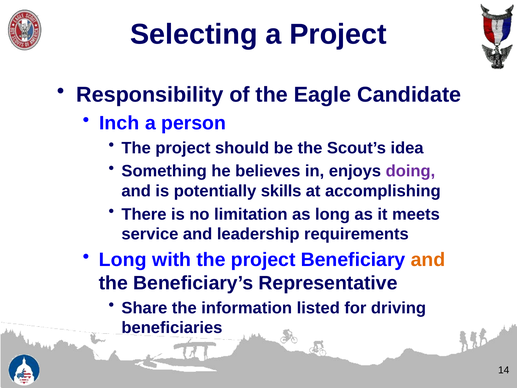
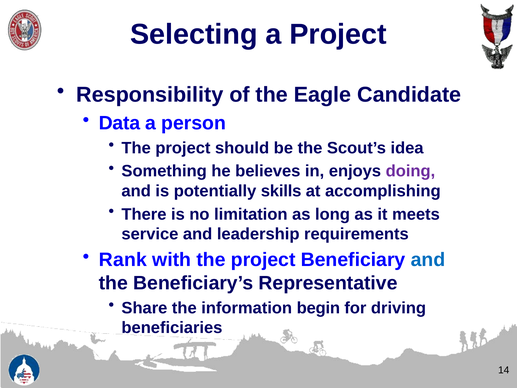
Inch: Inch -> Data
Long at (123, 260): Long -> Rank
and at (428, 260) colour: orange -> blue
listed: listed -> begin
